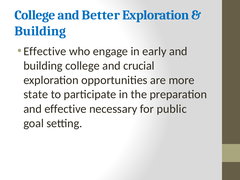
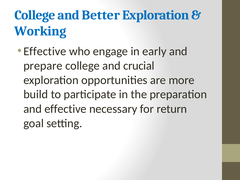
Building at (40, 31): Building -> Working
building at (43, 66): building -> prepare
state: state -> build
public: public -> return
